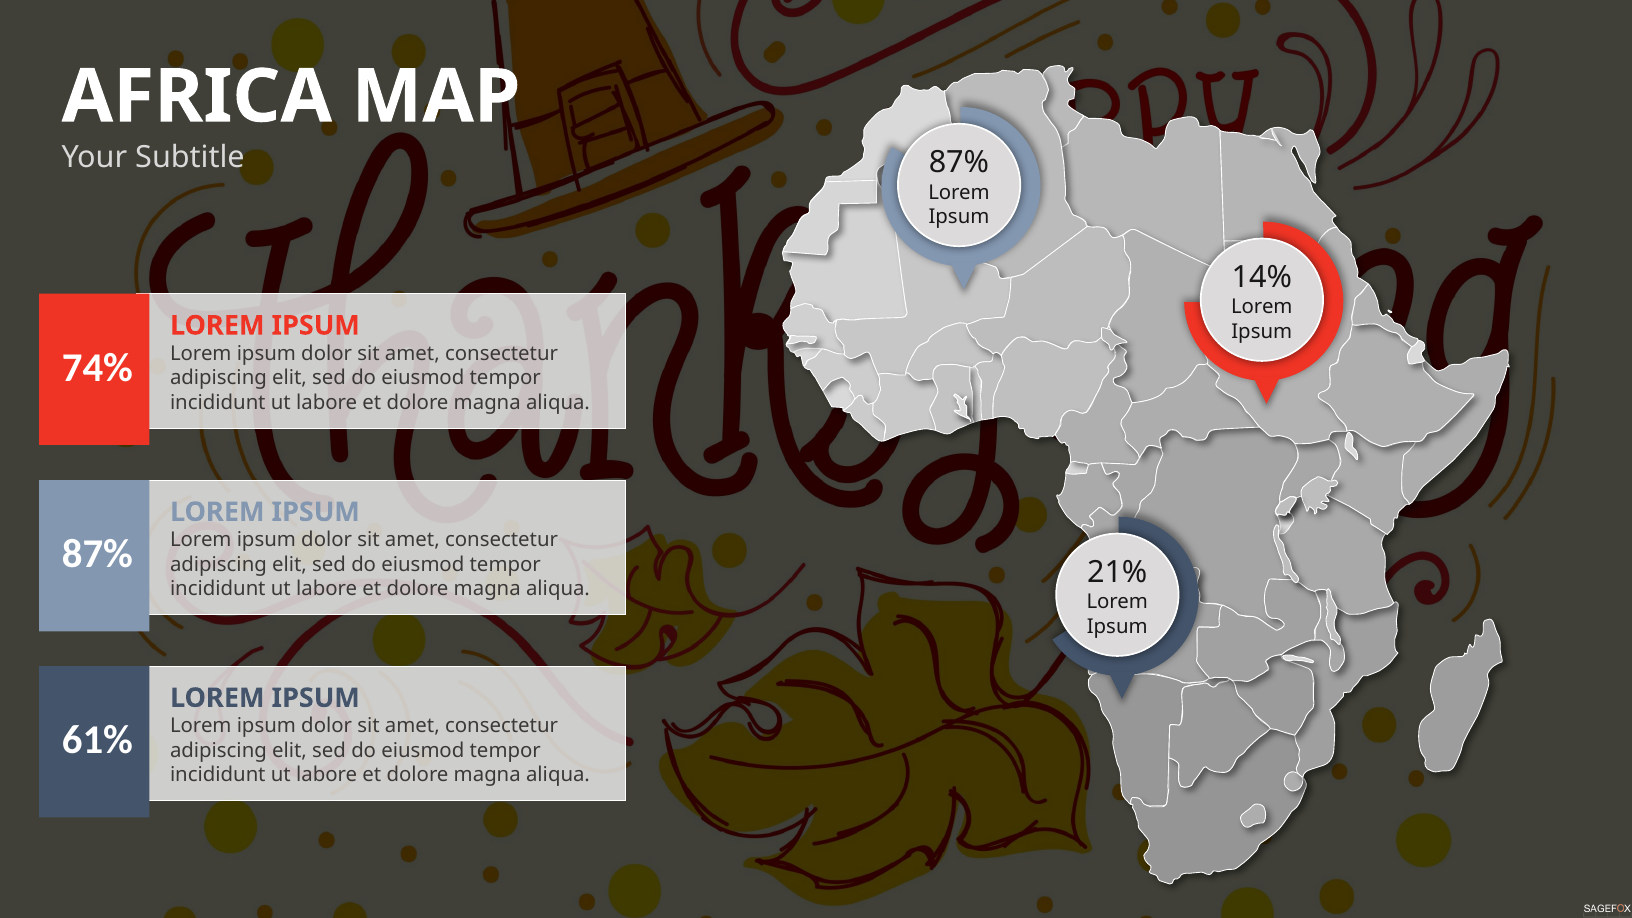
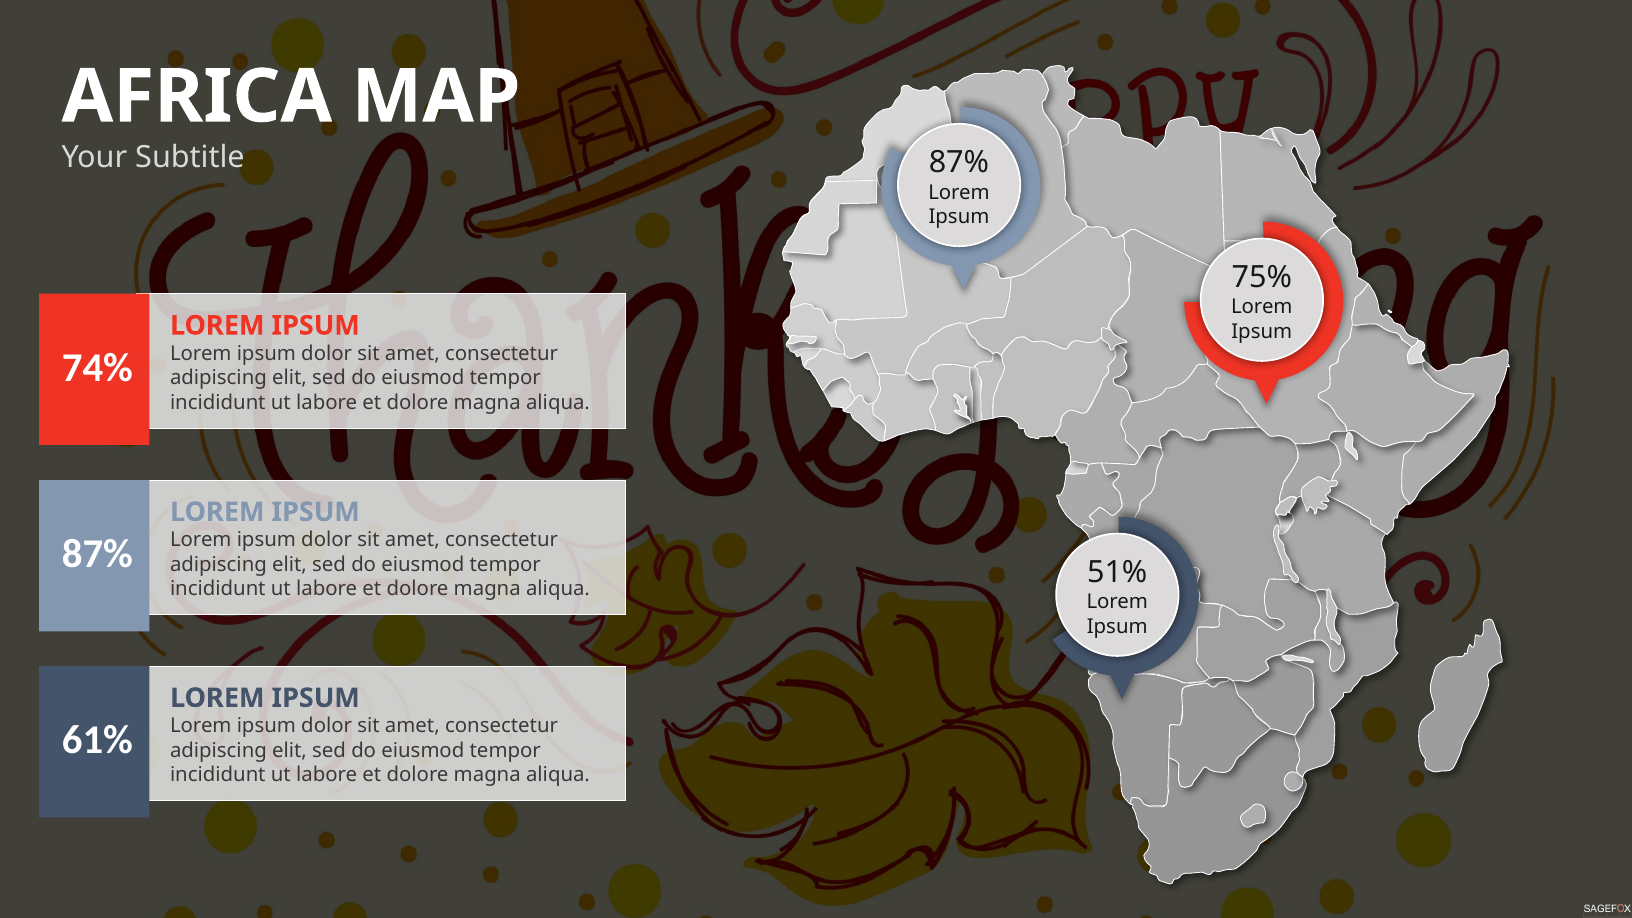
14%: 14% -> 75%
21%: 21% -> 51%
